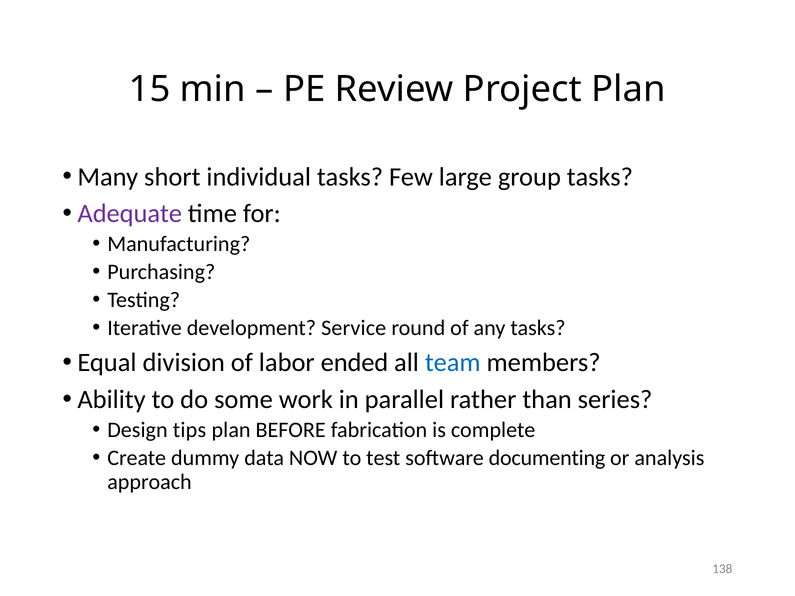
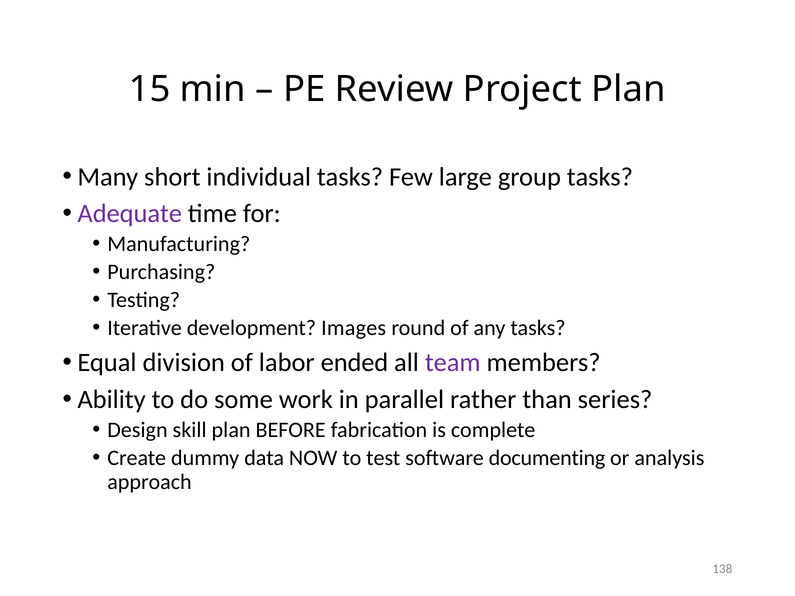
Service: Service -> Images
team colour: blue -> purple
tips: tips -> skill
